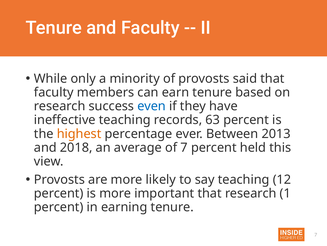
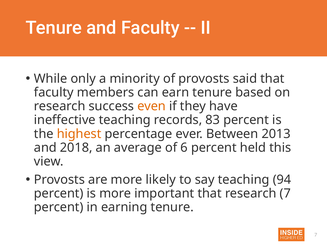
even colour: blue -> orange
63: 63 -> 83
of 7: 7 -> 6
12: 12 -> 94
research 1: 1 -> 7
